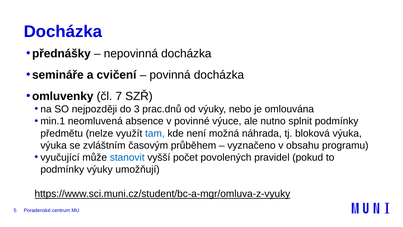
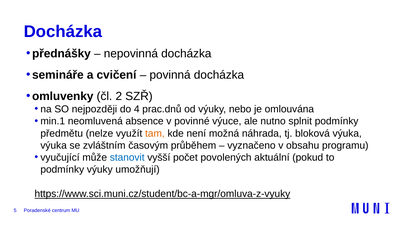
7: 7 -> 2
3: 3 -> 4
tam colour: blue -> orange
pravidel: pravidel -> aktuální
